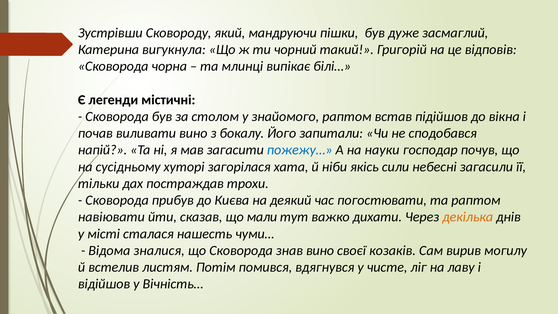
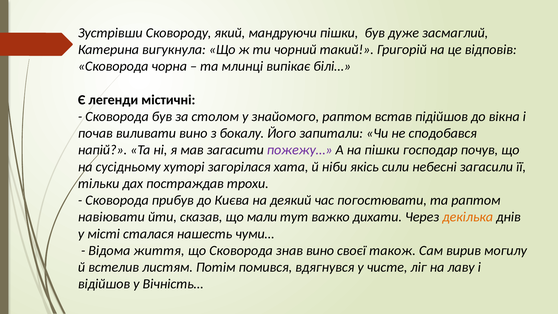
пожежу… colour: blue -> purple
на науки: науки -> пішки
зналися: зналися -> життя
козаків: козаків -> також
